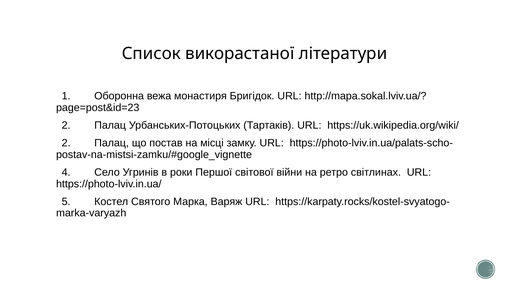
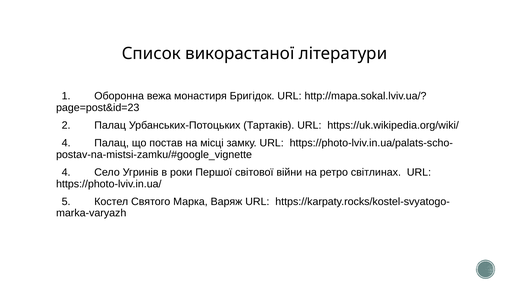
2 at (66, 143): 2 -> 4
